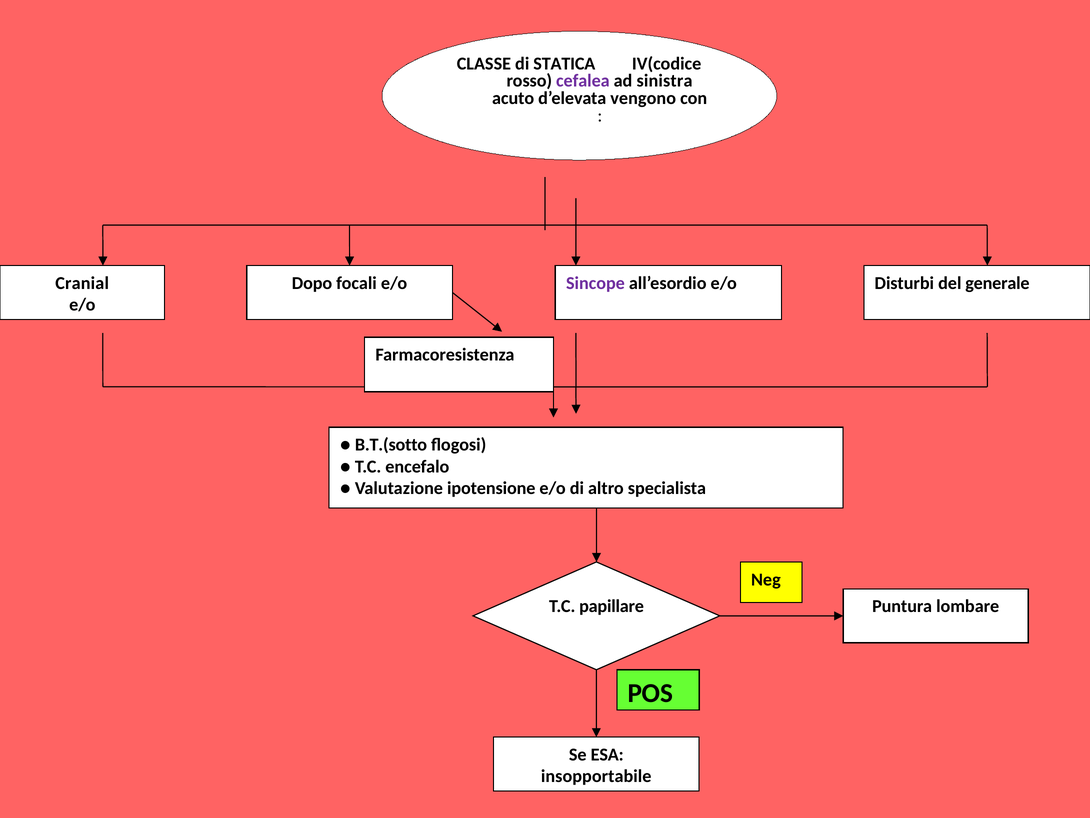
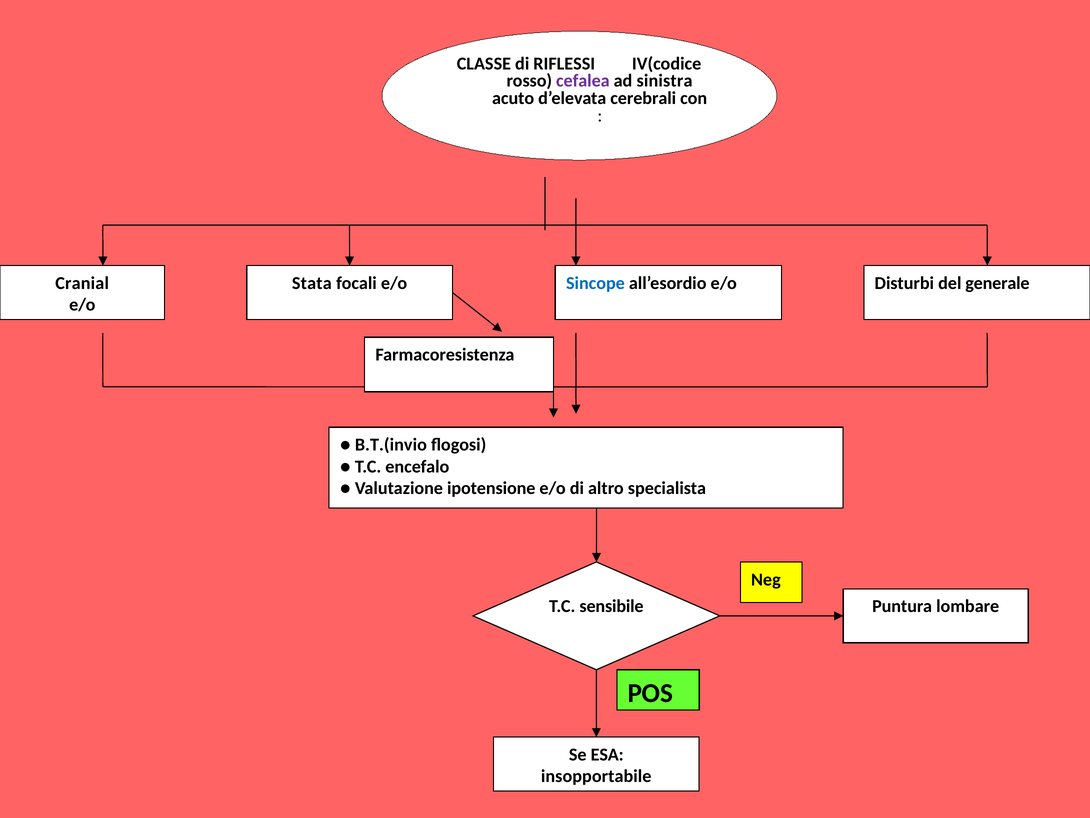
STATICA: STATICA -> RIFLESSI
vengono: vengono -> cerebrali
Dopo: Dopo -> Stata
Sincope colour: purple -> blue
B.T.(sotto: B.T.(sotto -> B.T.(invio
papillare: papillare -> sensibile
